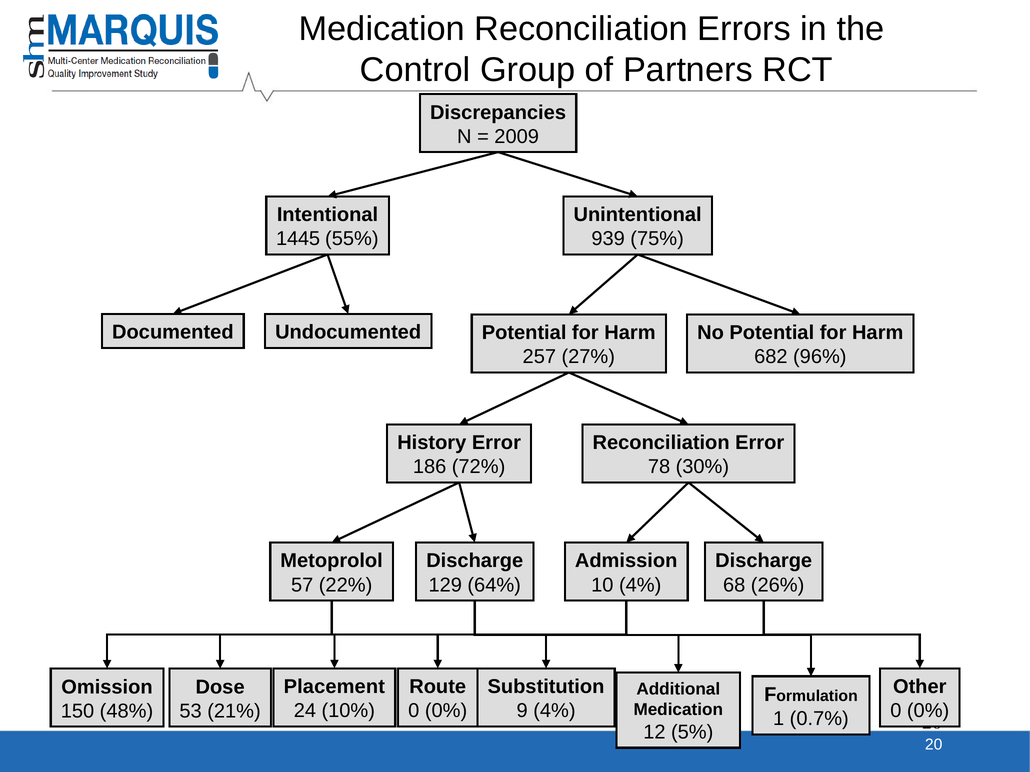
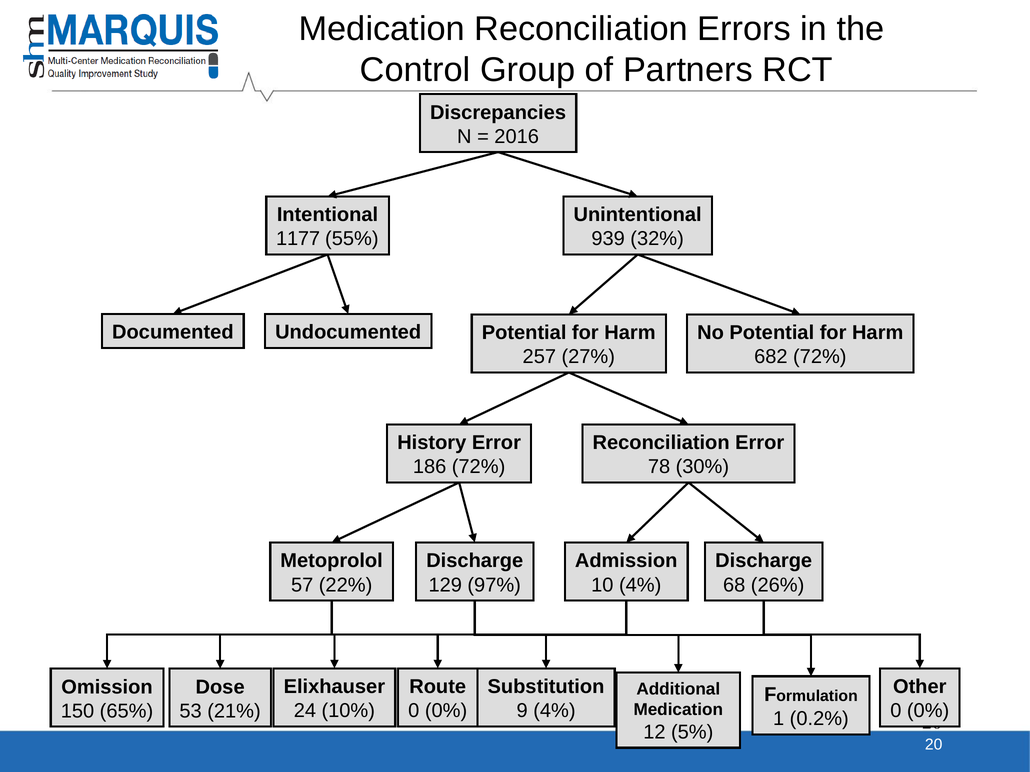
2009: 2009 -> 2016
1445: 1445 -> 1177
75%: 75% -> 32%
682 96%: 96% -> 72%
64%: 64% -> 97%
Placement: Placement -> Elixhauser
48%: 48% -> 65%
0.7%: 0.7% -> 0.2%
